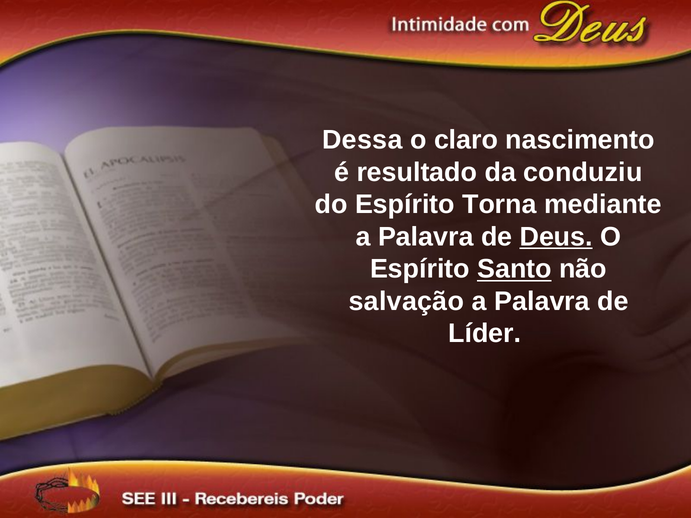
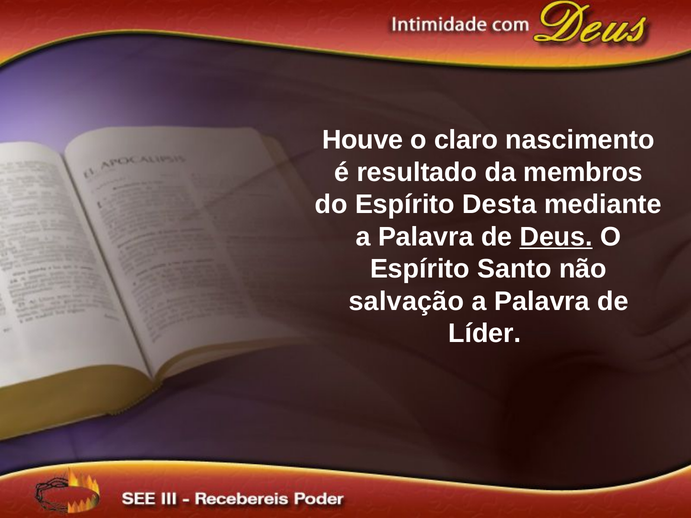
Dessa: Dessa -> Houve
conduziu: conduziu -> membros
Torna: Torna -> Desta
Santo underline: present -> none
